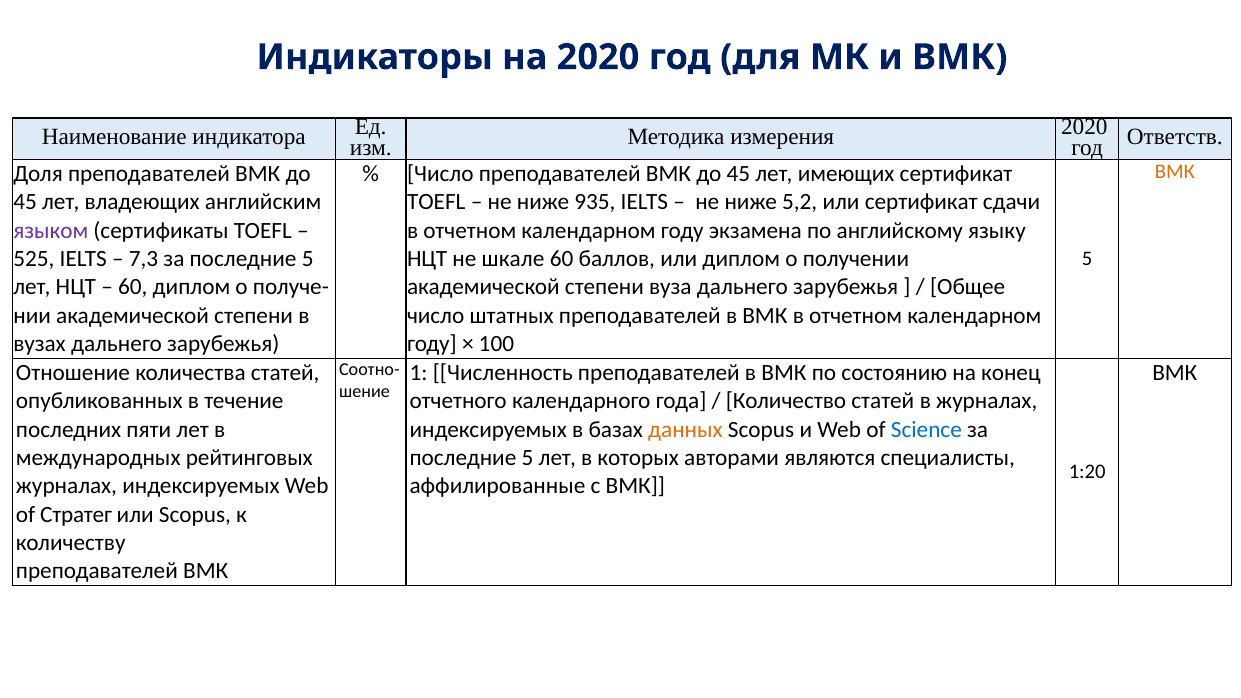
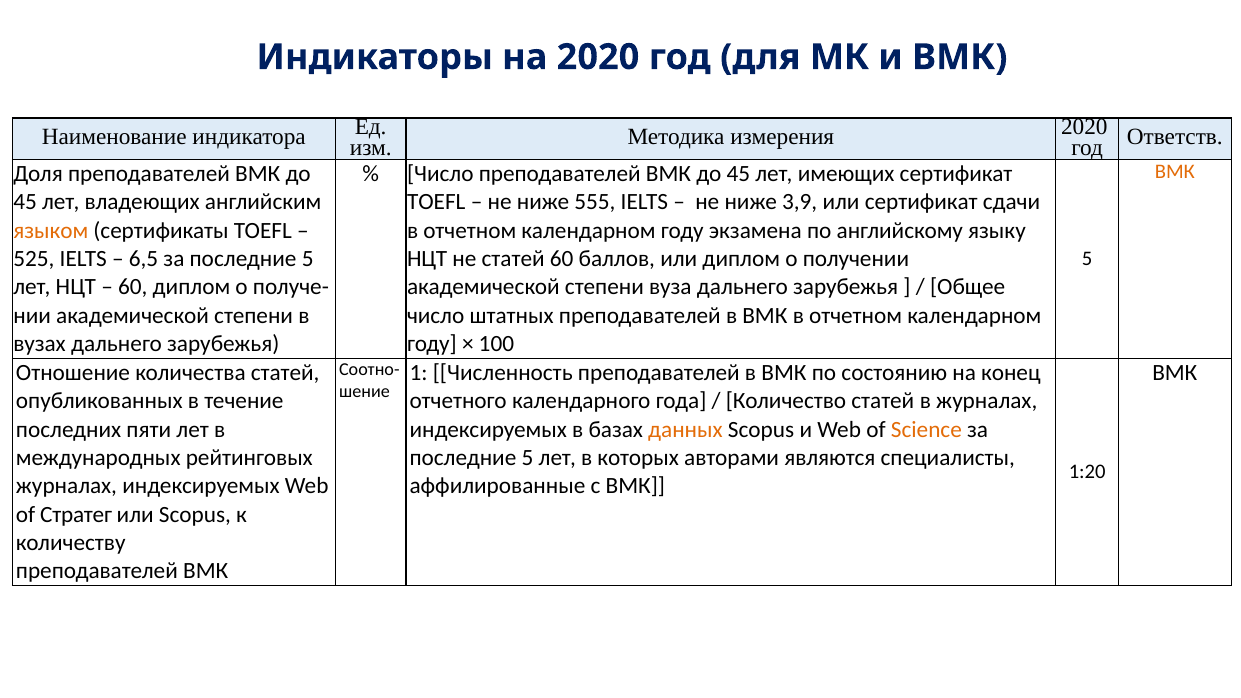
935: 935 -> 555
5,2: 5,2 -> 3,9
языком colour: purple -> orange
7,3: 7,3 -> 6,5
не шкале: шкале -> статей
Science colour: blue -> orange
